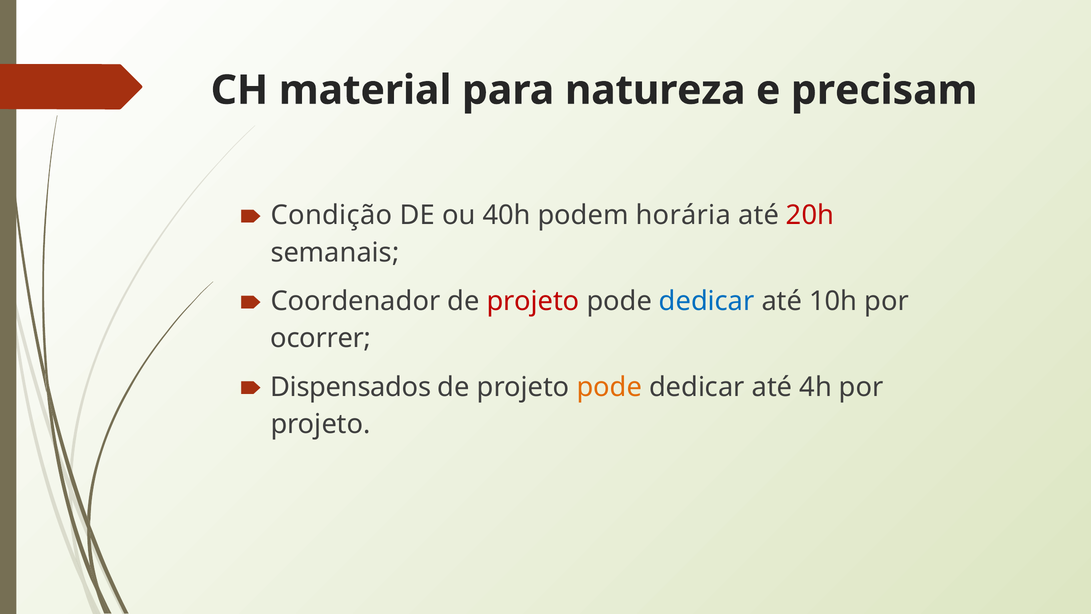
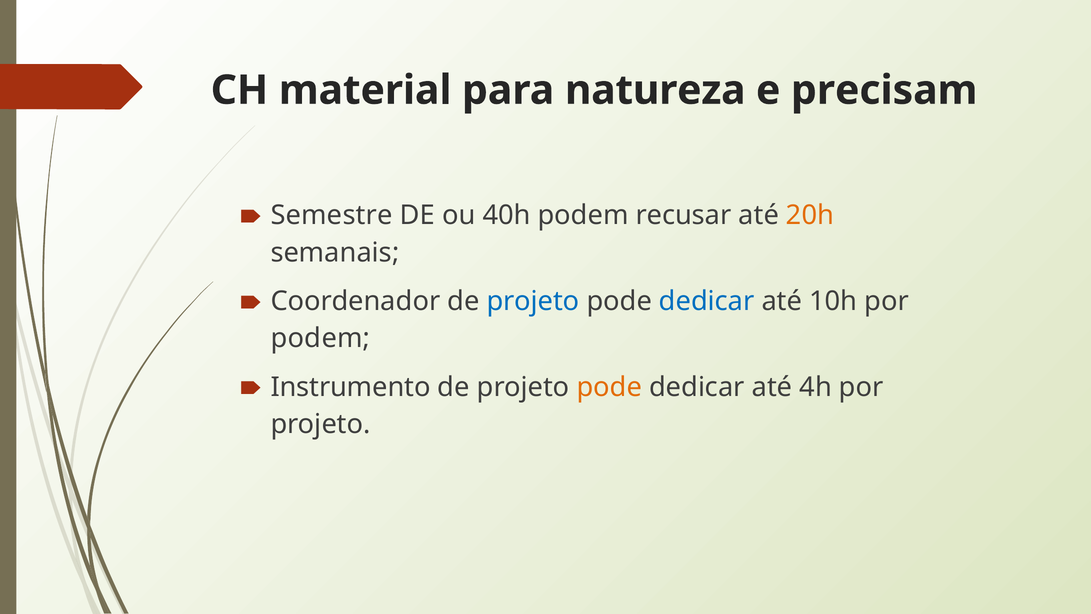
Condição: Condição -> Semestre
horária: horária -> recusar
20h colour: red -> orange
projeto at (533, 301) colour: red -> blue
ocorrer at (321, 338): ocorrer -> podem
Dispensados: Dispensados -> Instrumento
